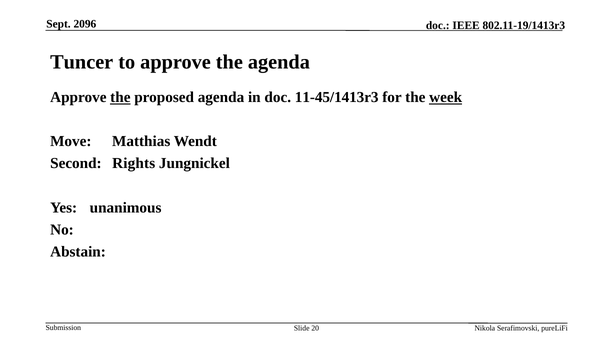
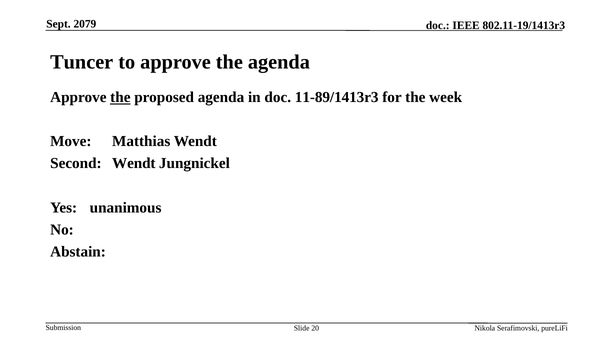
2096: 2096 -> 2079
11-45/1413r3: 11-45/1413r3 -> 11-89/1413r3
week underline: present -> none
Second Rights: Rights -> Wendt
